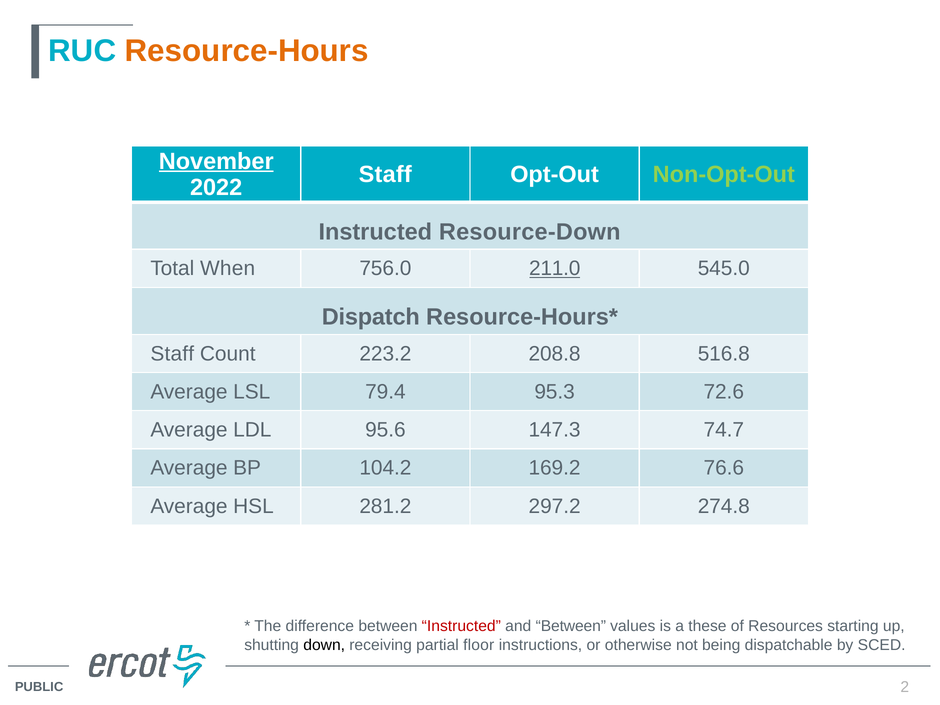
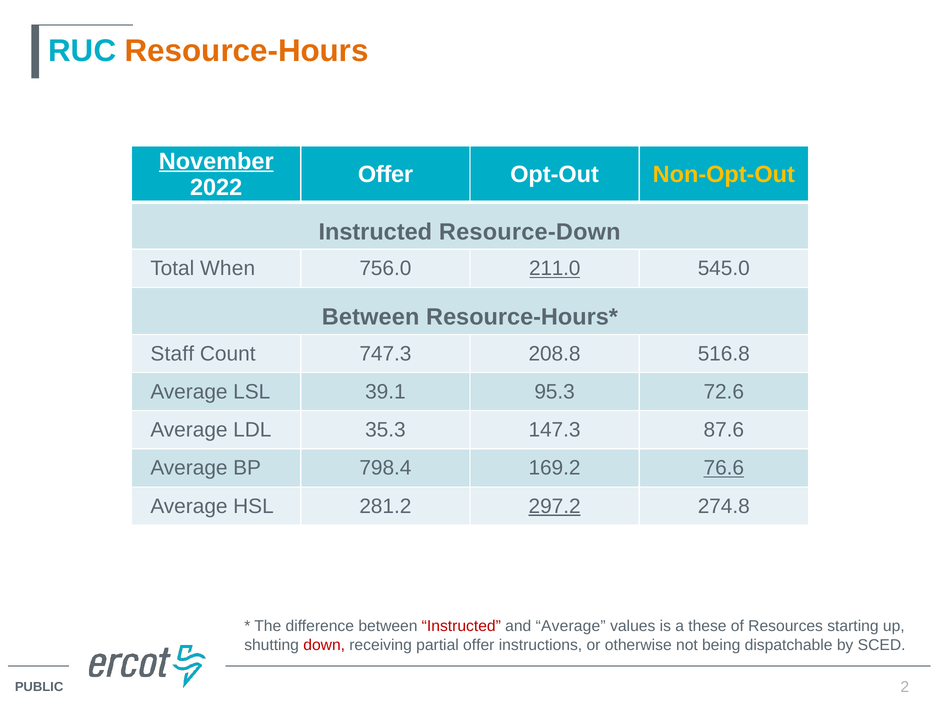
Staff at (385, 174): Staff -> Offer
Non-Opt-Out colour: light green -> yellow
Dispatch at (371, 317): Dispatch -> Between
223.2: 223.2 -> 747.3
79.4: 79.4 -> 39.1
95.6: 95.6 -> 35.3
74.7: 74.7 -> 87.6
104.2: 104.2 -> 798.4
76.6 underline: none -> present
297.2 underline: none -> present
and Between: Between -> Average
down colour: black -> red
partial floor: floor -> offer
